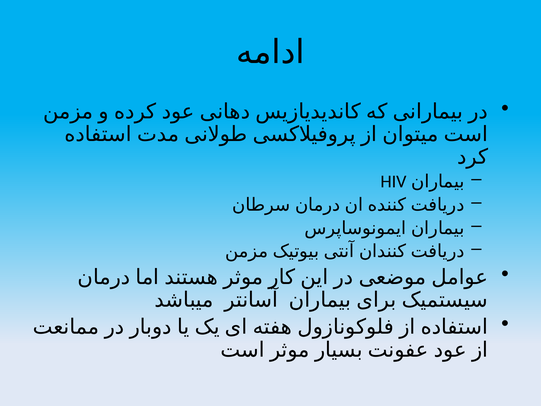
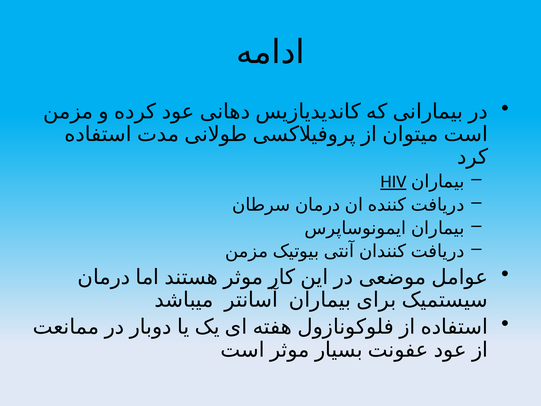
HIV underline: none -> present
